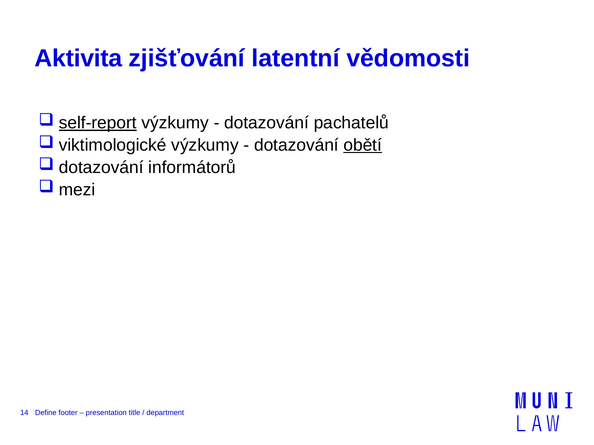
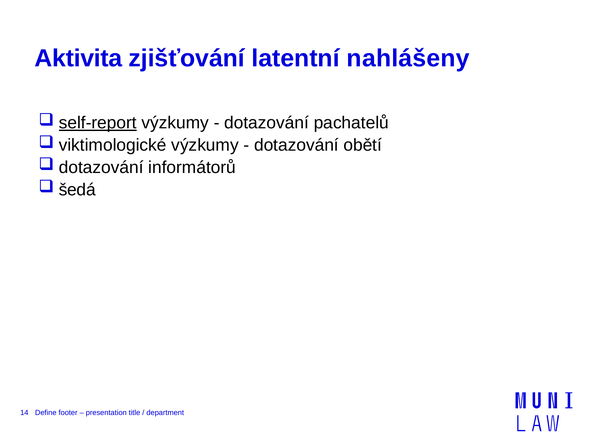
vědomosti: vědomosti -> nahlášeny
obětí underline: present -> none
mezi: mezi -> šedá
